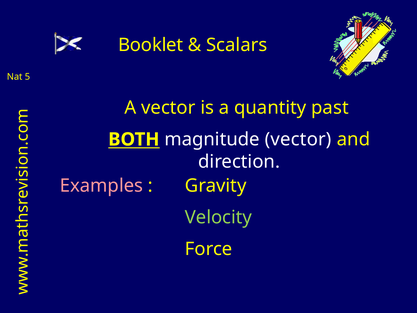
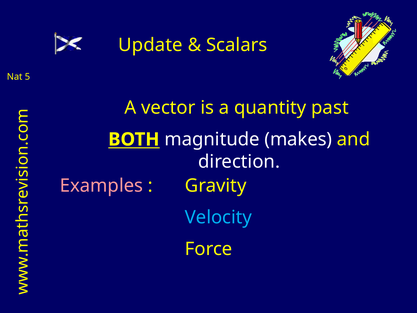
Booklet: Booklet -> Update
magnitude vector: vector -> makes
Velocity colour: light green -> light blue
